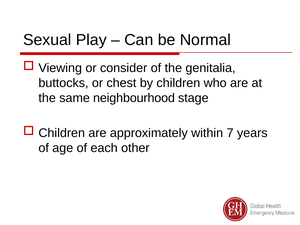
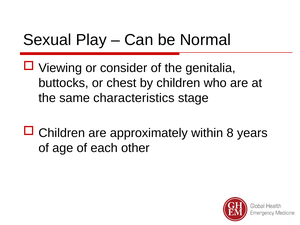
neighbourhood: neighbourhood -> characteristics
7: 7 -> 8
